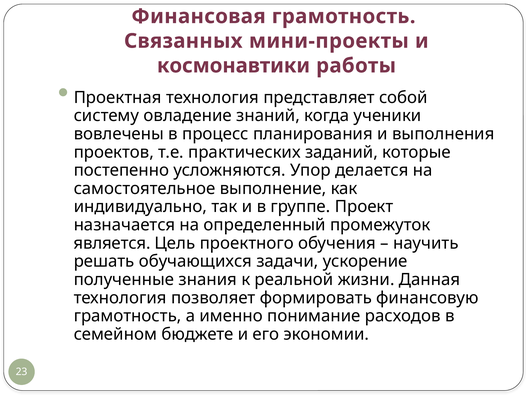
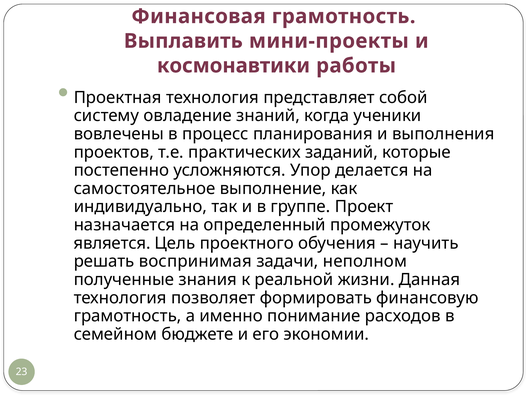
Связанных: Связанных -> Выплавить
обучающихся: обучающихся -> воспринимая
ускорение: ускорение -> неполном
